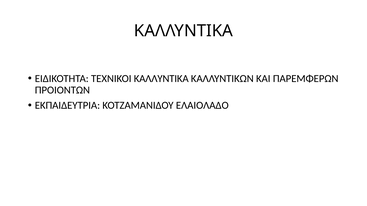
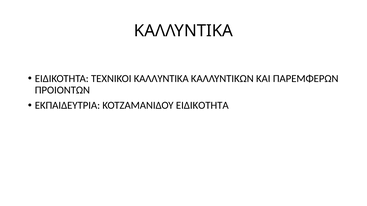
ΚΟΤΖΑΜΑΝΙΔΟΥ ΕΛΑΙΟΛΑΔΟ: ΕΛΑΙΟΛΑΔΟ -> ΕΙΔΙΚΟΤΗΤΑ
